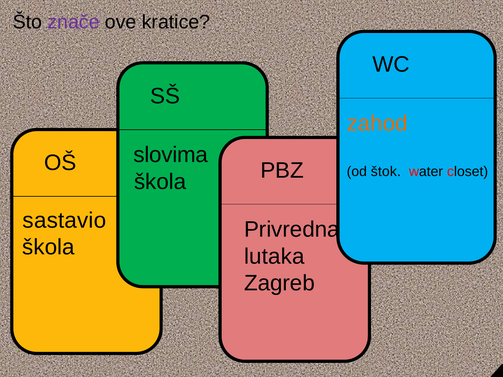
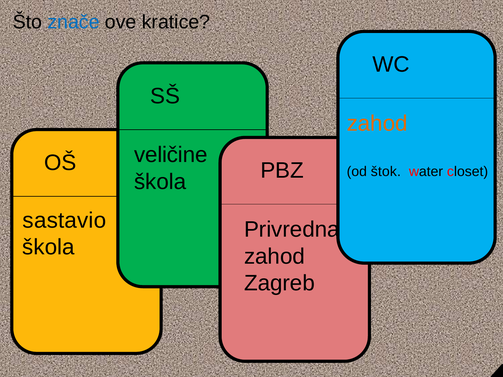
znače colour: purple -> blue
slovima: slovima -> veličine
lutaka at (274, 256): lutaka -> zahod
